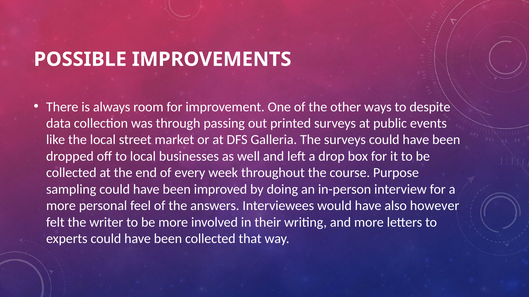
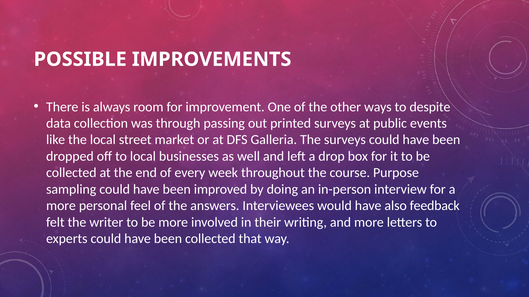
however: however -> feedback
